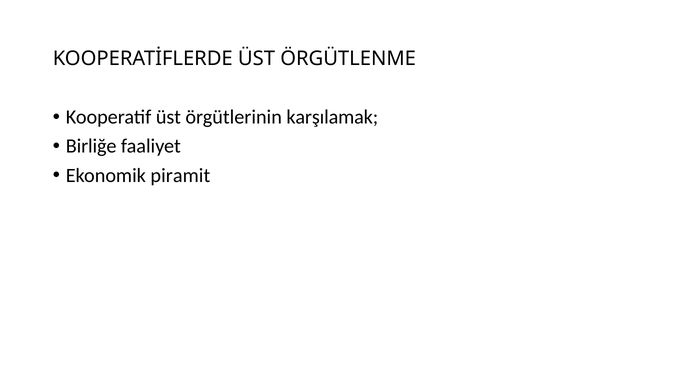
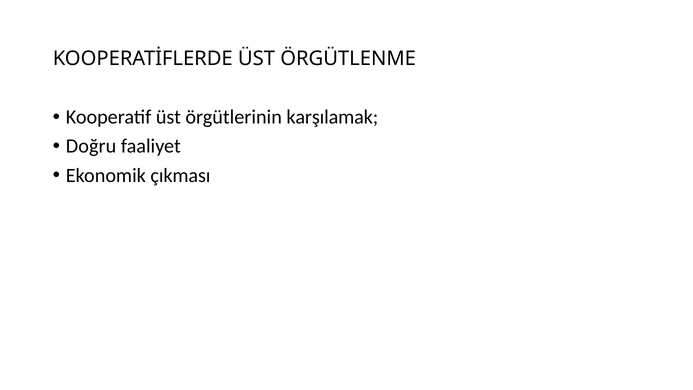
Birliğe: Birliğe -> Doğru
piramit: piramit -> çıkması
